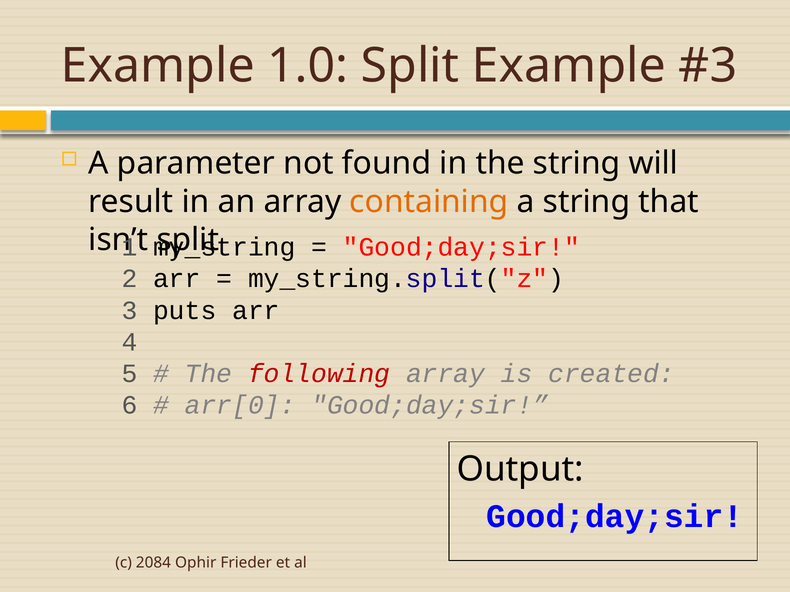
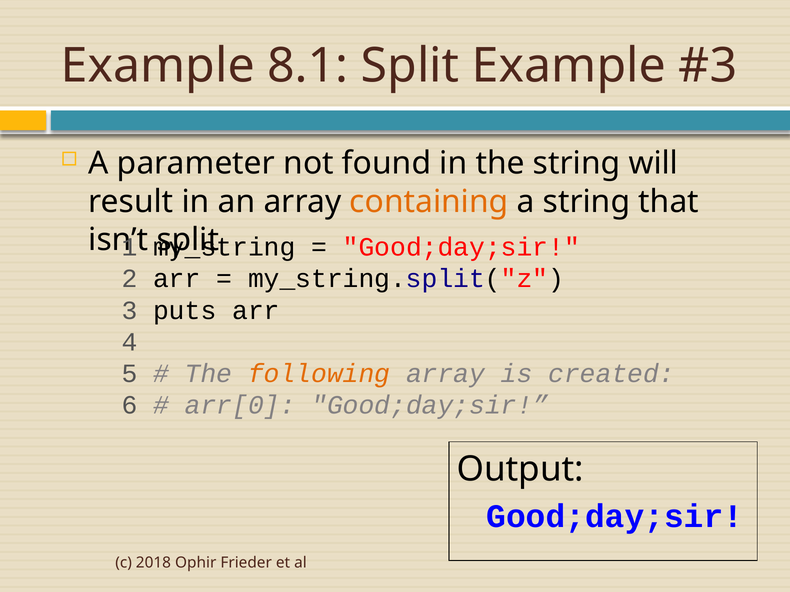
1.0: 1.0 -> 8.1
following colour: red -> orange
2084: 2084 -> 2018
